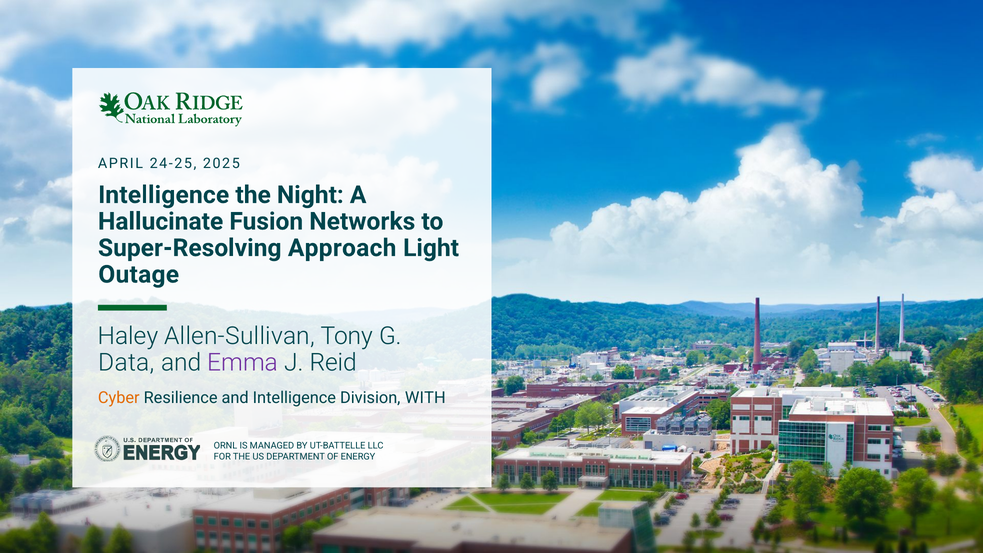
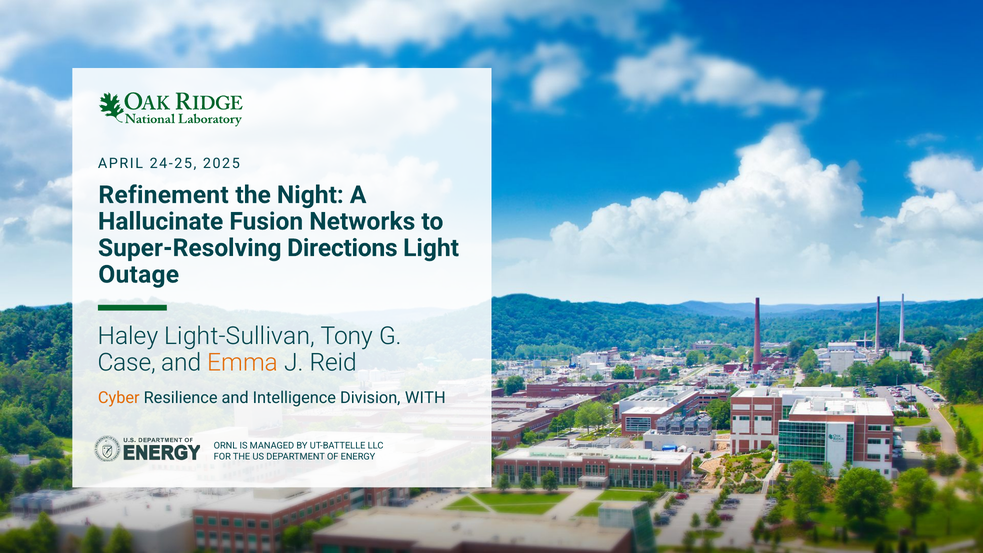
Intelligence at (164, 195): Intelligence -> Refinement
Approach: Approach -> Directions
Allen-Sullivan: Allen-Sullivan -> Light-Sullivan
Data: Data -> Case
Emma colour: purple -> orange
